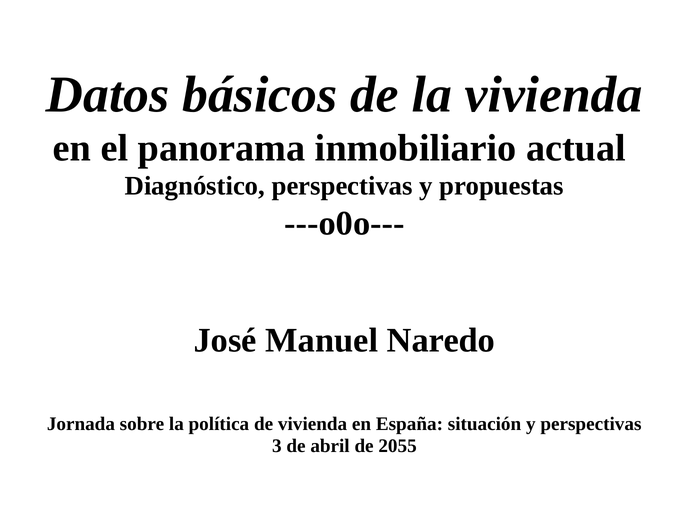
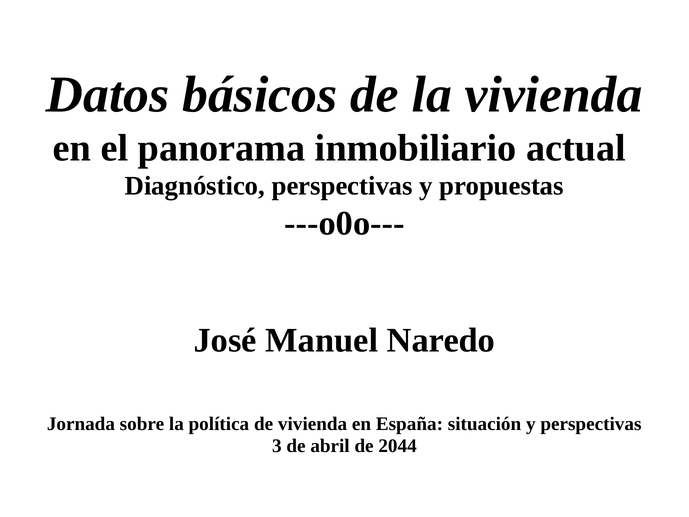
2055: 2055 -> 2044
